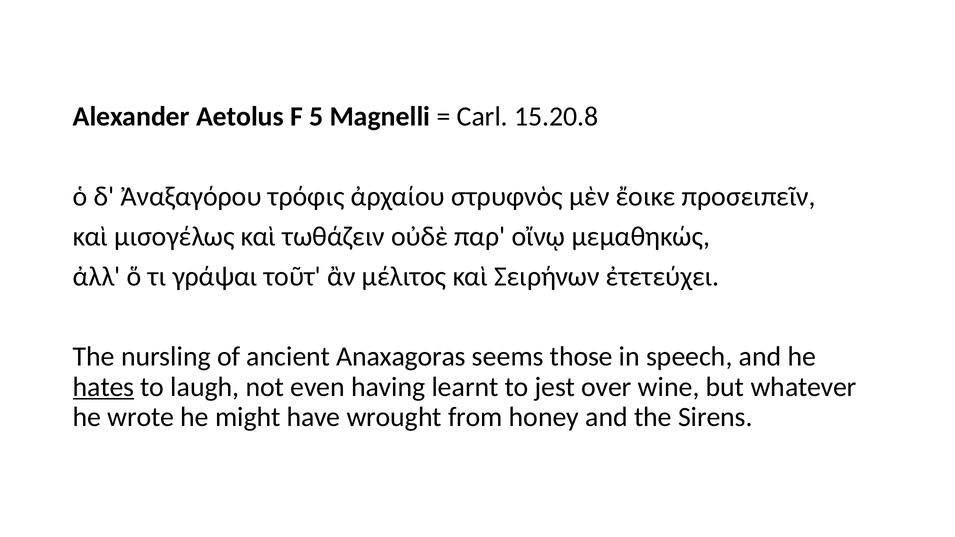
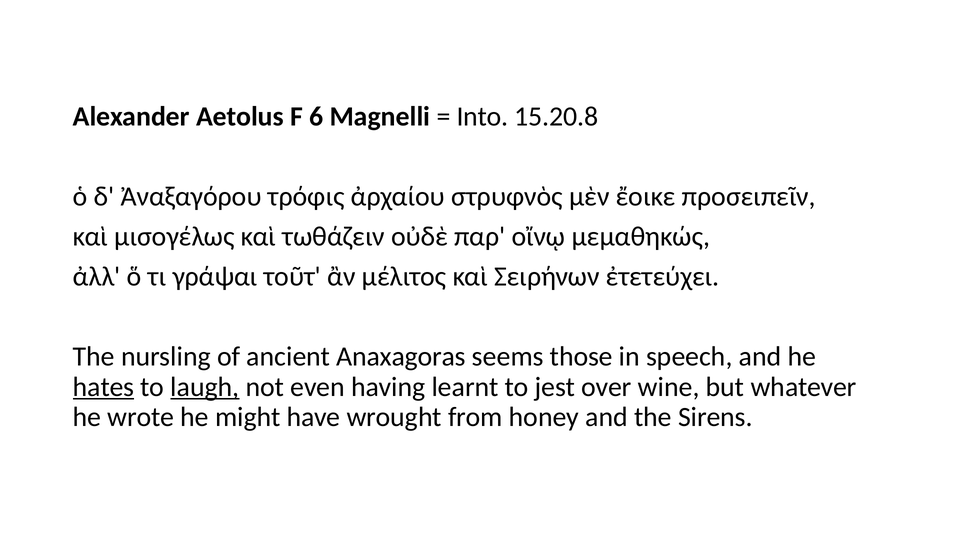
5: 5 -> 6
Carl: Carl -> Into
laugh underline: none -> present
